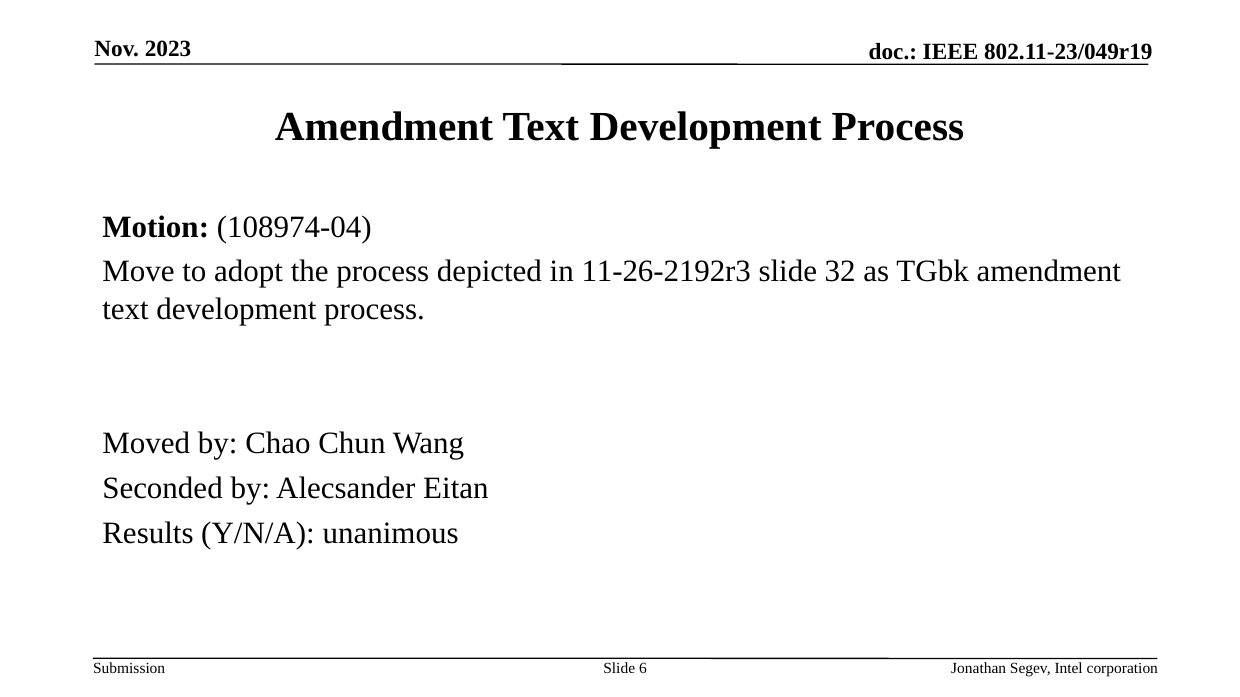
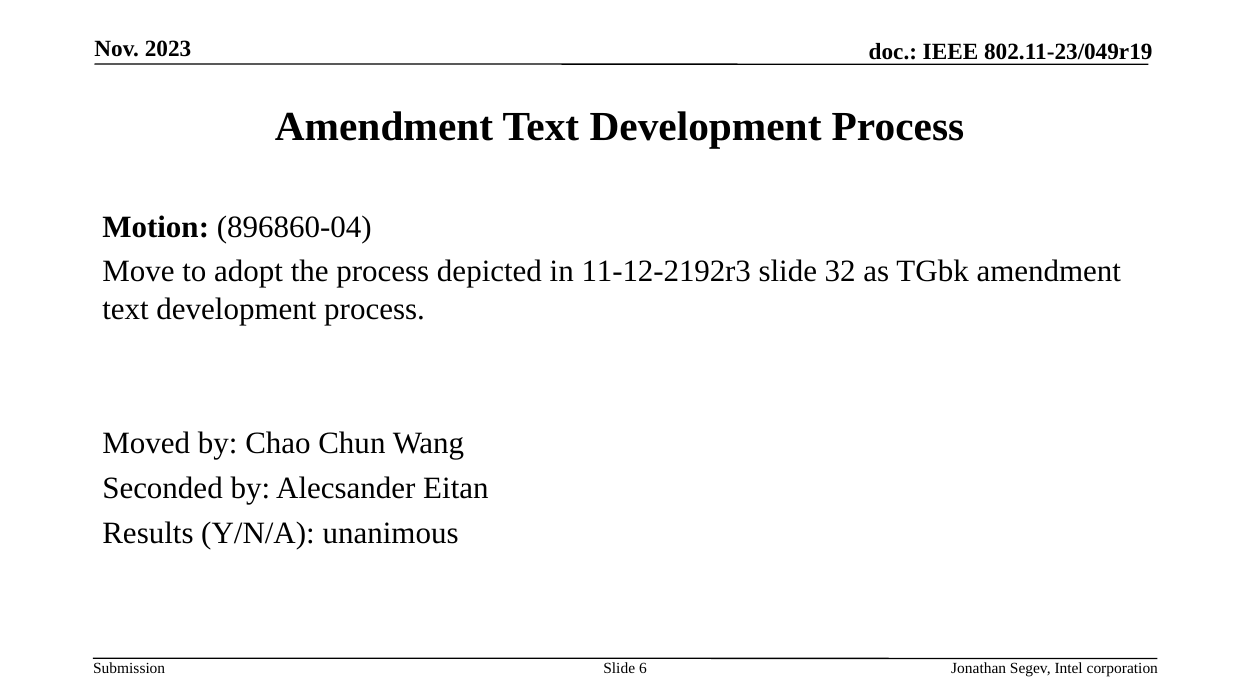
108974-04: 108974-04 -> 896860-04
11-26-2192r3: 11-26-2192r3 -> 11-12-2192r3
